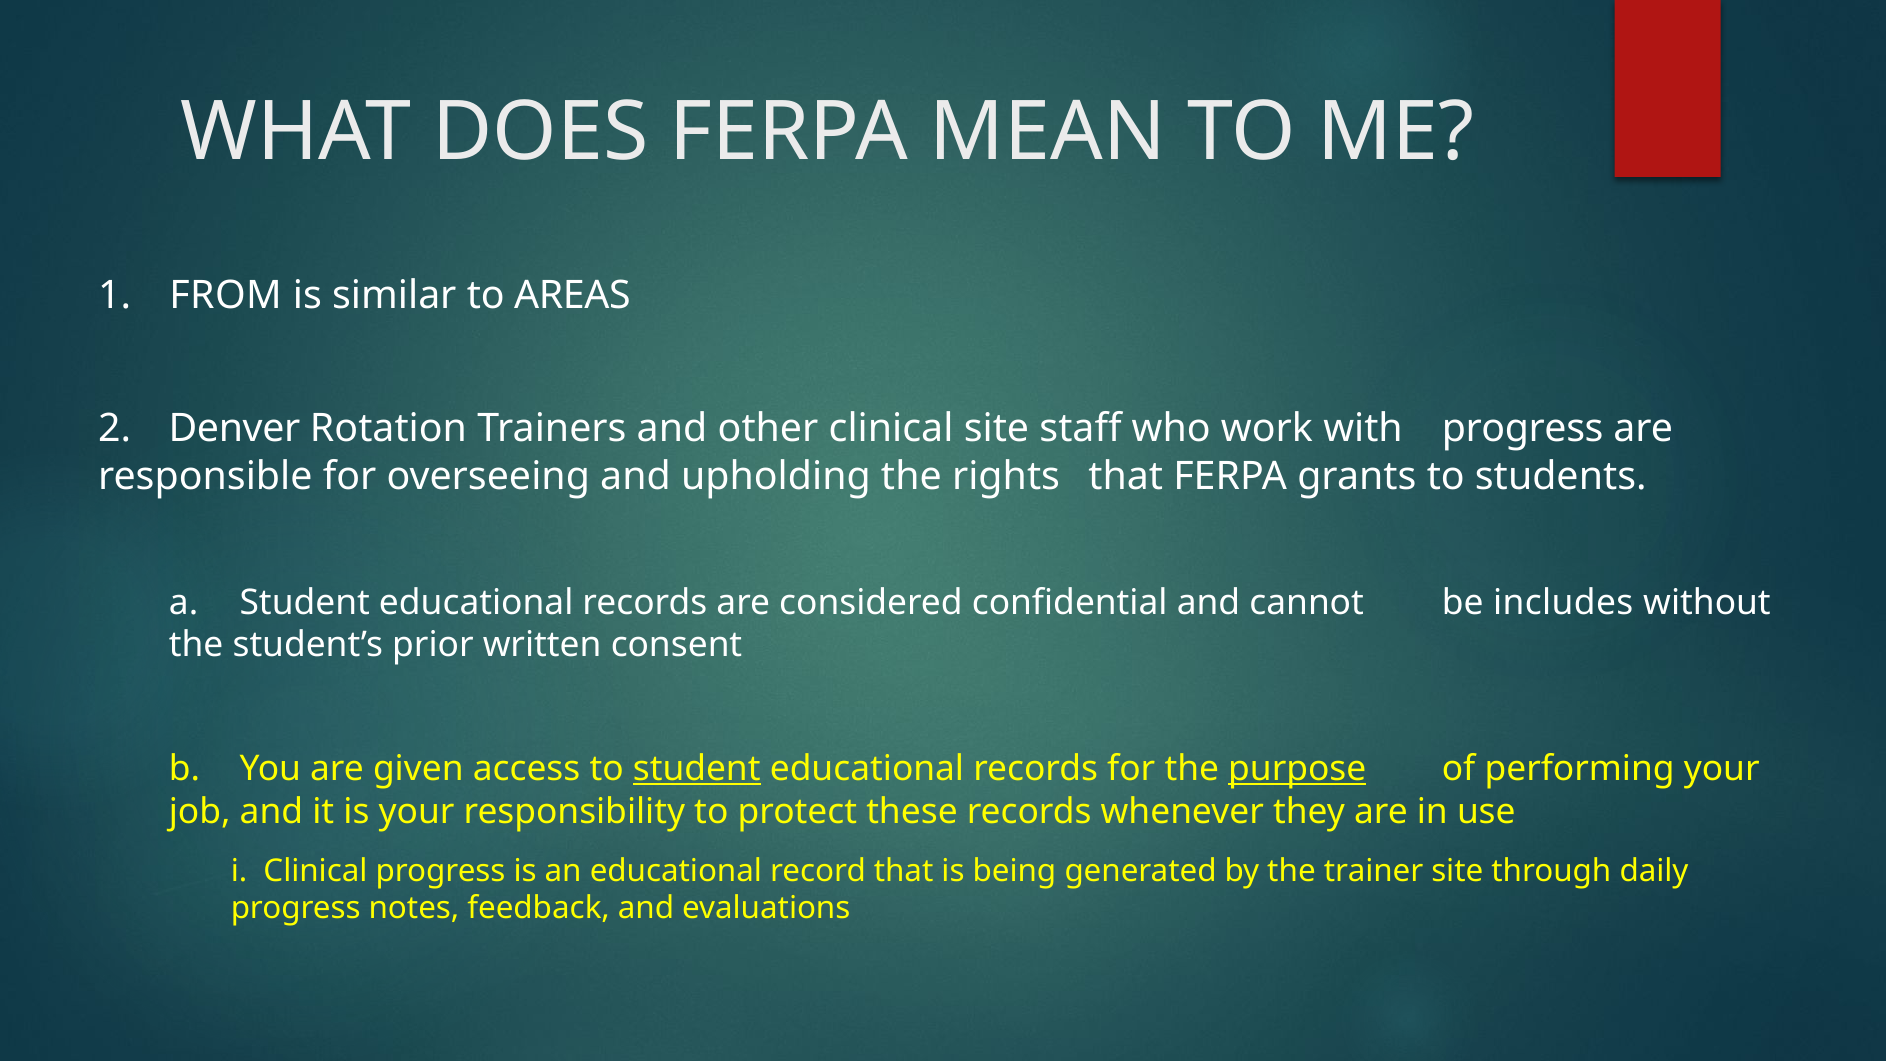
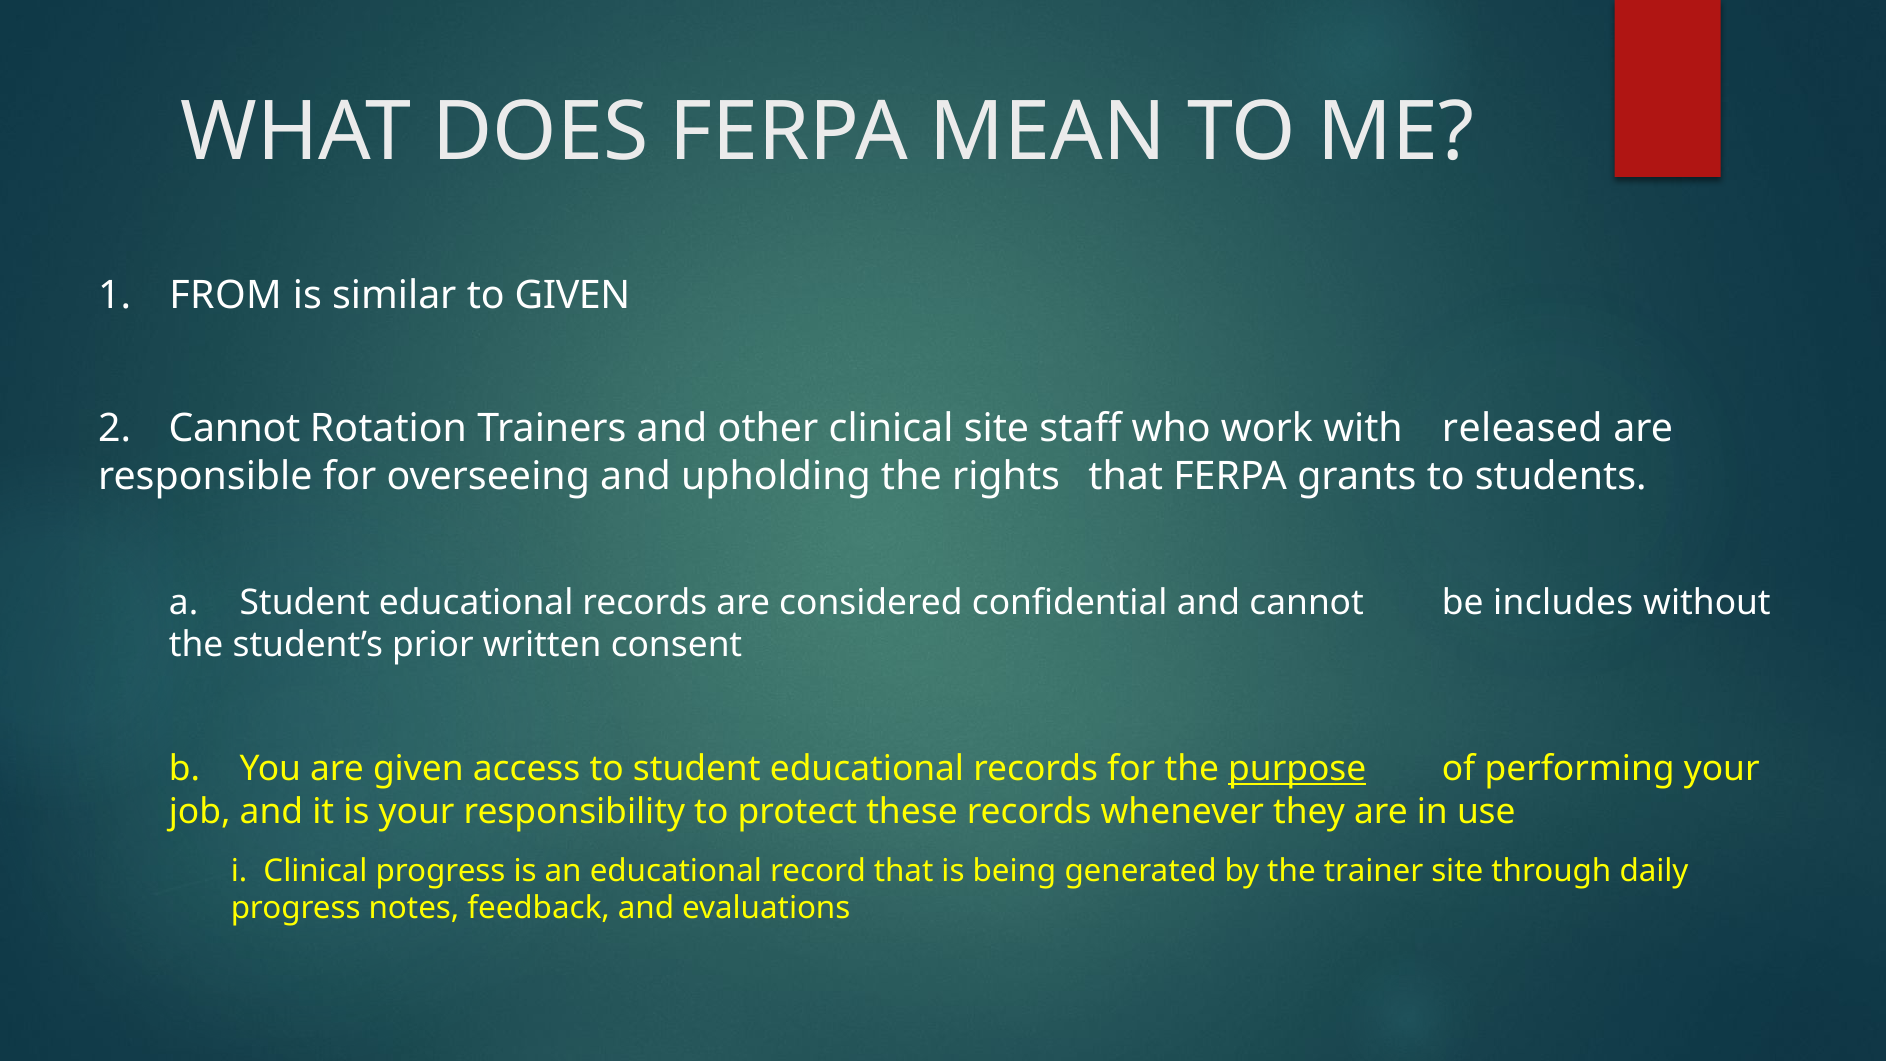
to AREAS: AREAS -> GIVEN
2 Denver: Denver -> Cannot
with progress: progress -> released
student at (697, 769) underline: present -> none
